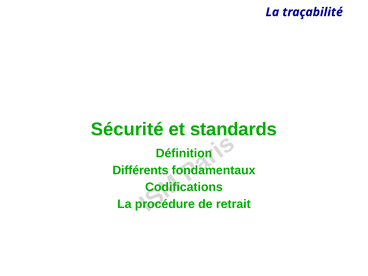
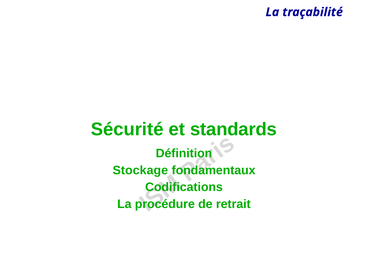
Différents: Différents -> Stockage
